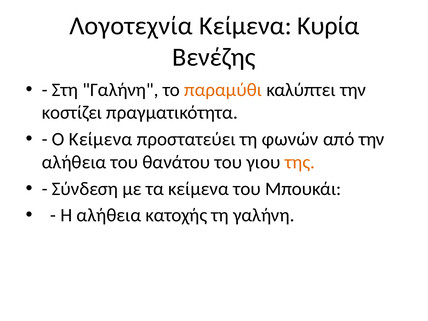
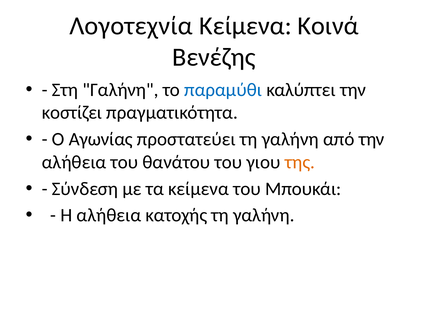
Κυρία: Κυρία -> Κοινά
παραμύθι colour: orange -> blue
Ο Κείμενα: Κείμενα -> Αγωνίας
προστατεύει τη φωνών: φωνών -> γαλήνη
